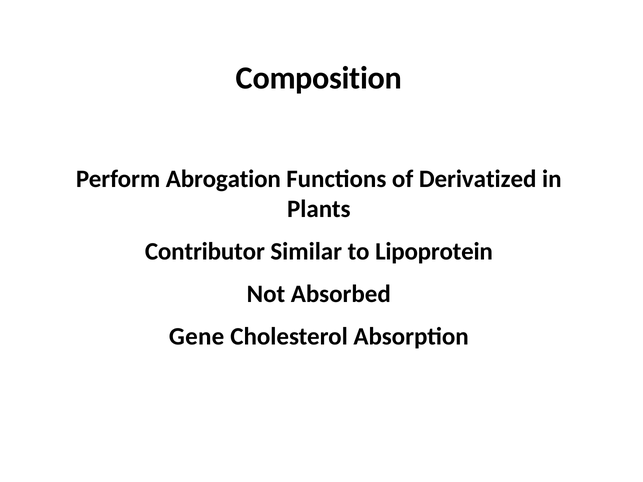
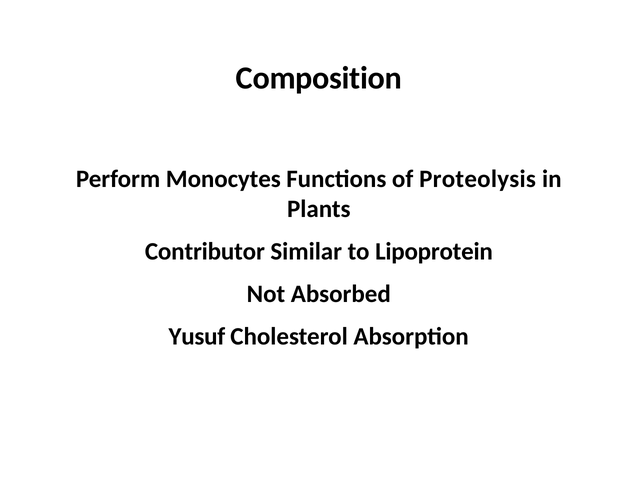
Abrogation: Abrogation -> Monocytes
Derivatized: Derivatized -> Proteolysis
Gene: Gene -> Yusuf
